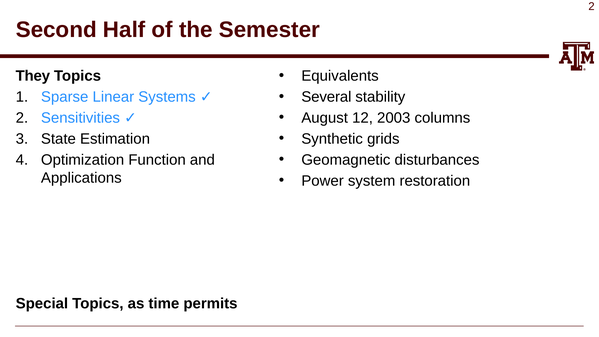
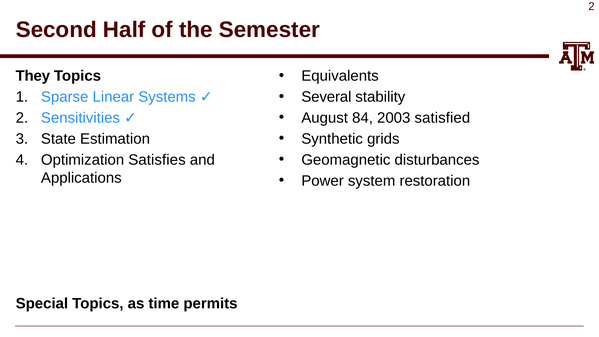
12: 12 -> 84
columns: columns -> satisfied
Function: Function -> Satisfies
